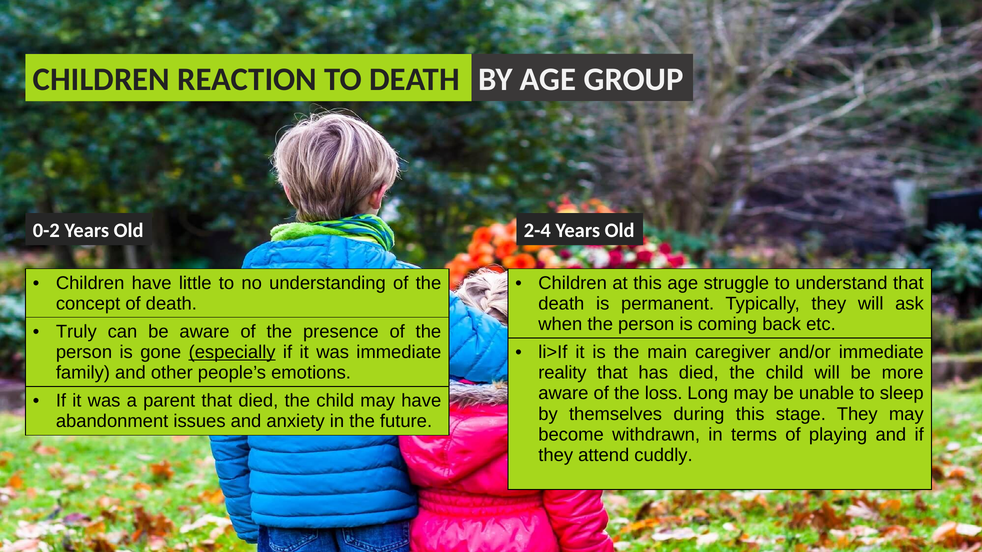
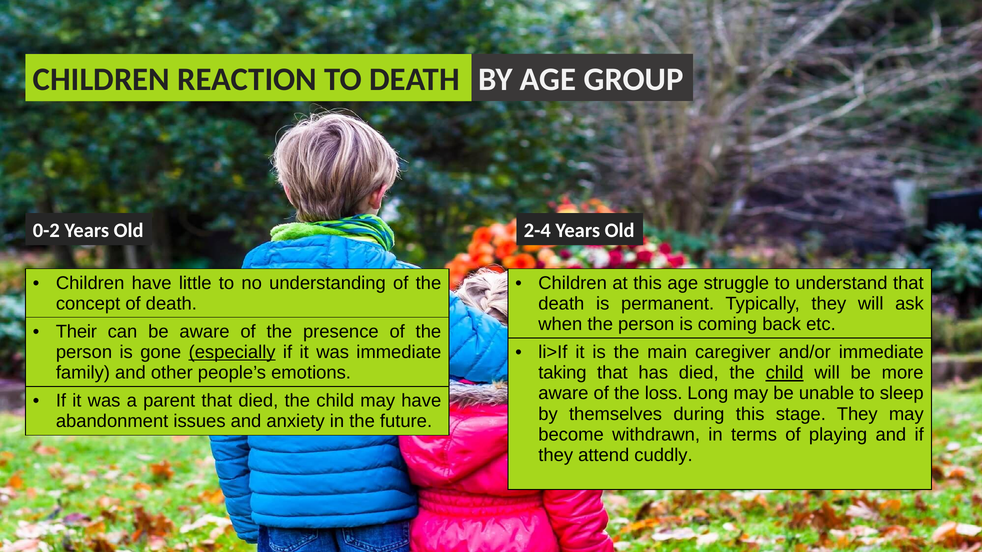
Truly: Truly -> Their
reality: reality -> taking
child at (785, 373) underline: none -> present
